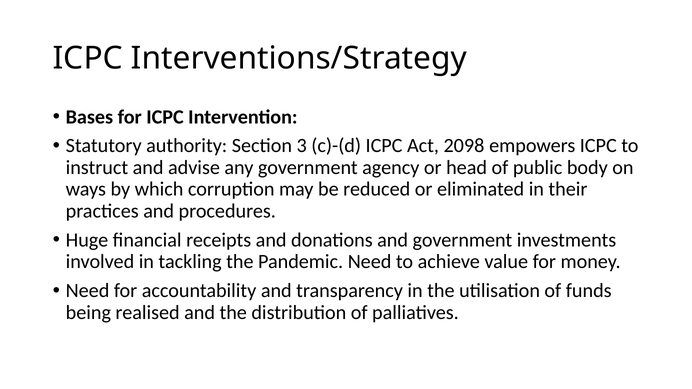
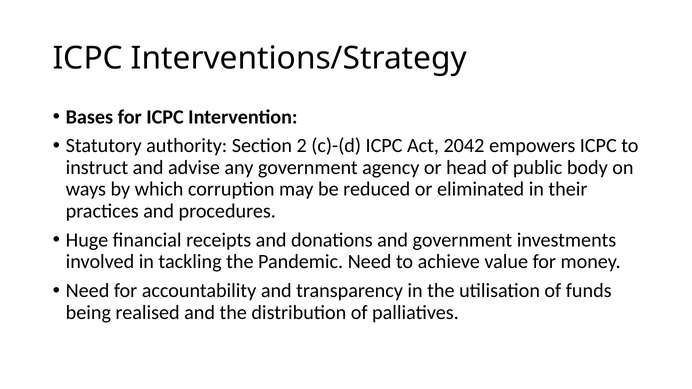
3: 3 -> 2
2098: 2098 -> 2042
